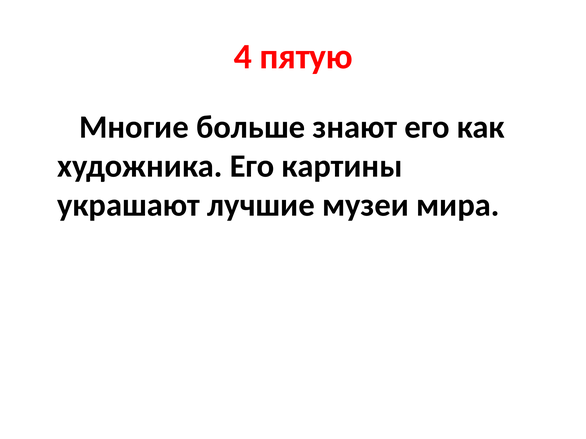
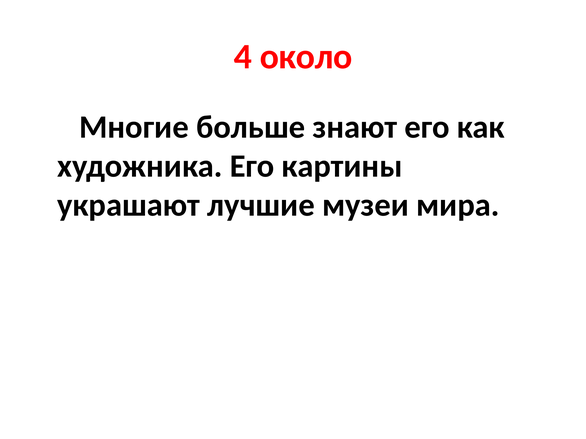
пятую: пятую -> около
